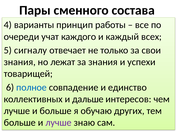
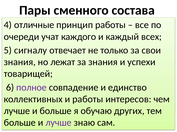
варианты: варианты -> отличные
полное colour: blue -> purple
и дальше: дальше -> работы
